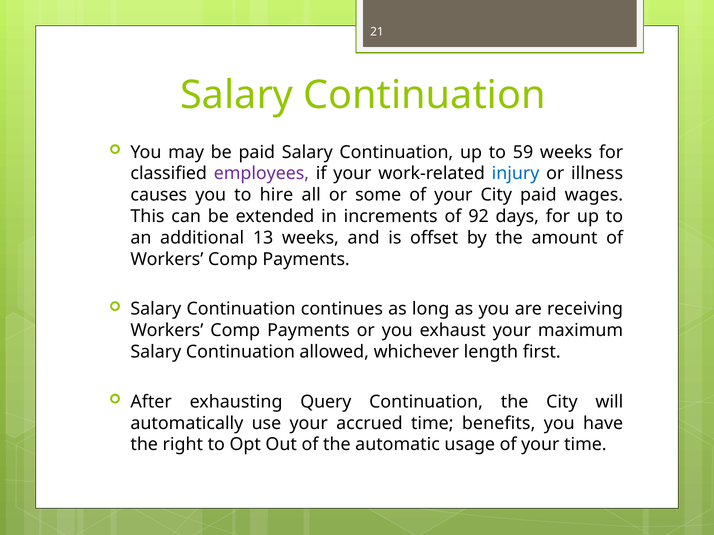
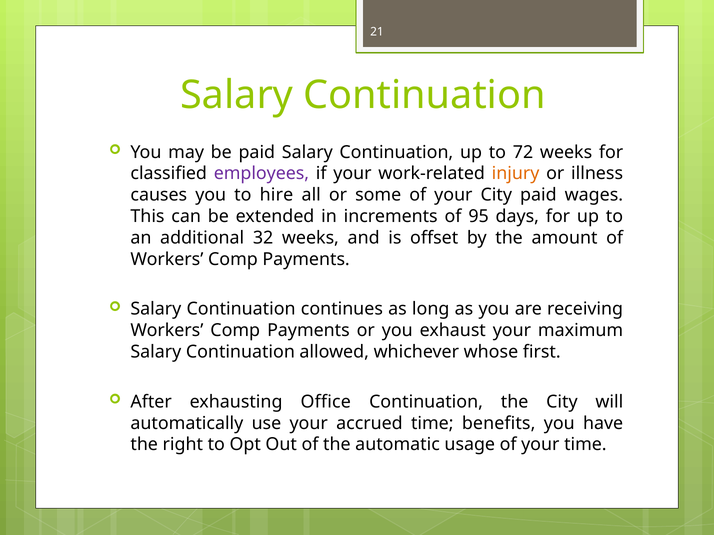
59: 59 -> 72
injury colour: blue -> orange
92: 92 -> 95
13: 13 -> 32
length: length -> whose
Query: Query -> Office
